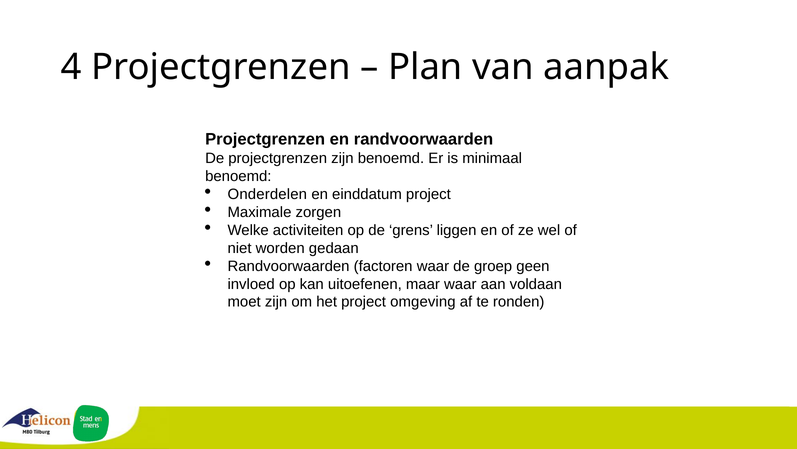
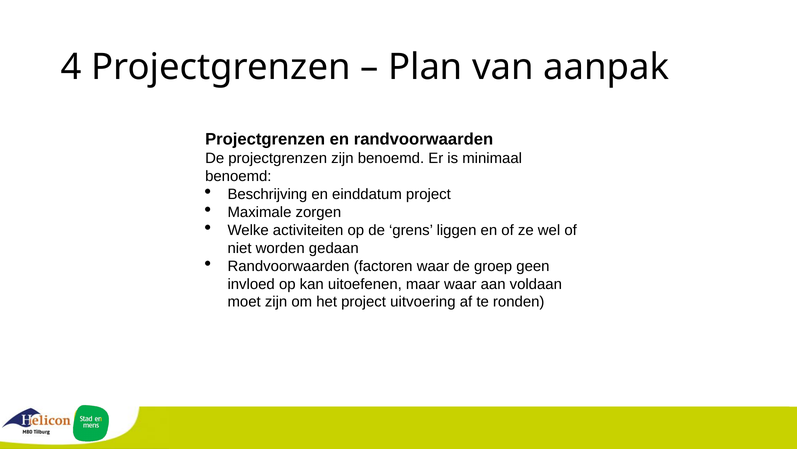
Onderdelen: Onderdelen -> Beschrijving
omgeving: omgeving -> uitvoering
